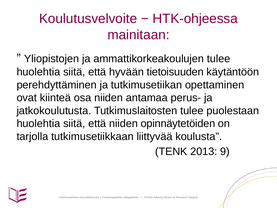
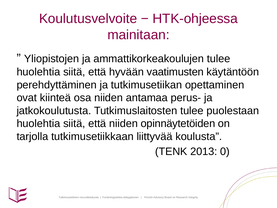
tietoisuuden: tietoisuuden -> vaatimusten
9: 9 -> 0
